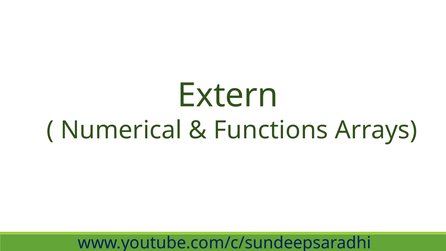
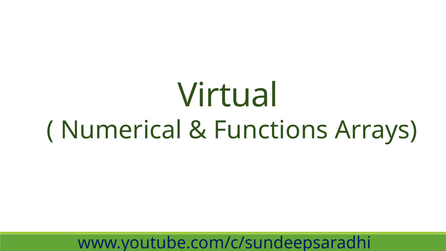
Extern: Extern -> Virtual
